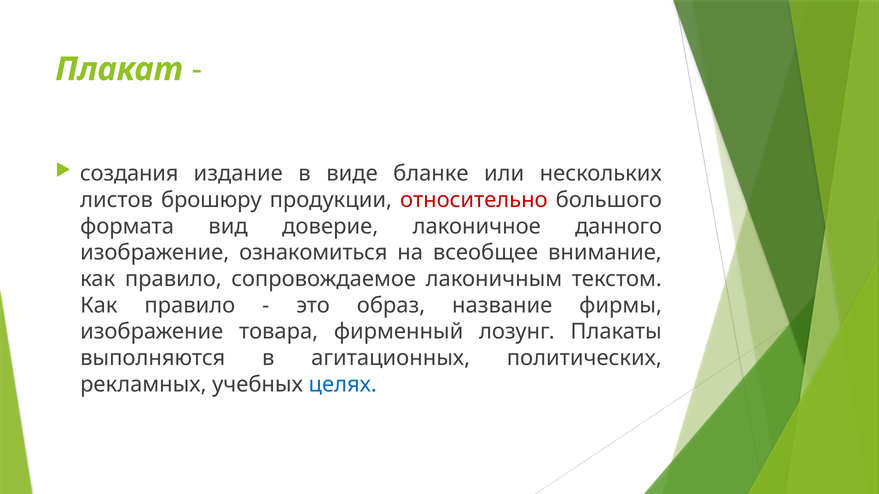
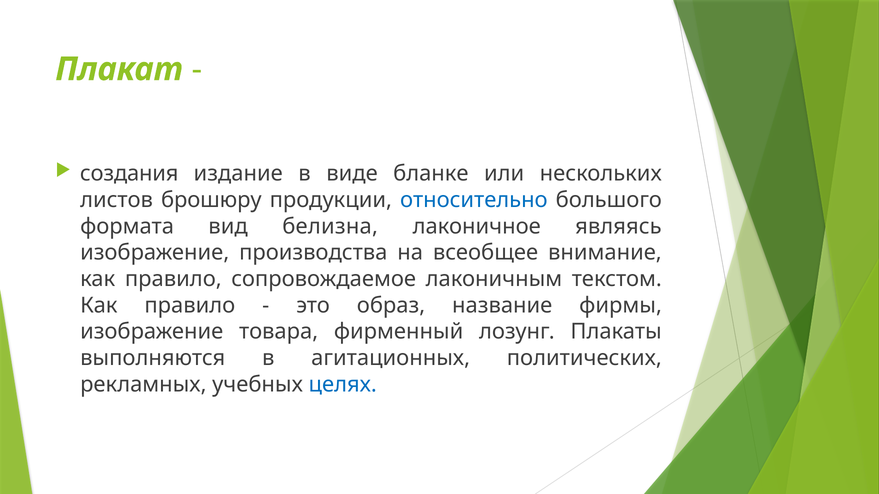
относительно colour: red -> blue
доверие: доверие -> белизна
данного: данного -> являясь
ознакомиться: ознакомиться -> производства
